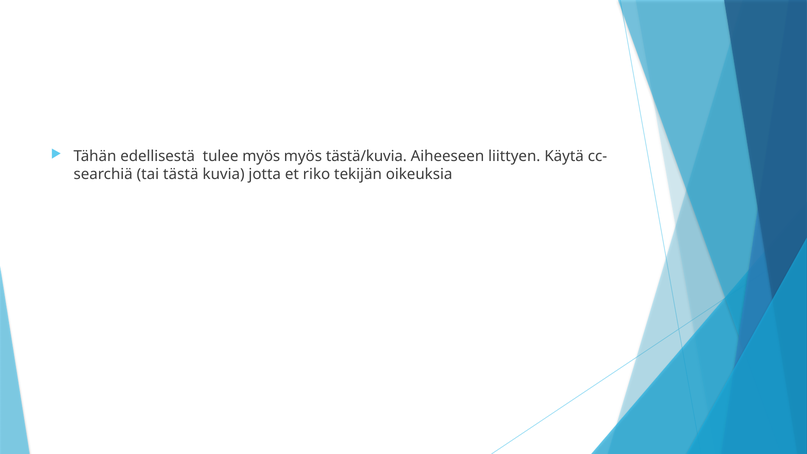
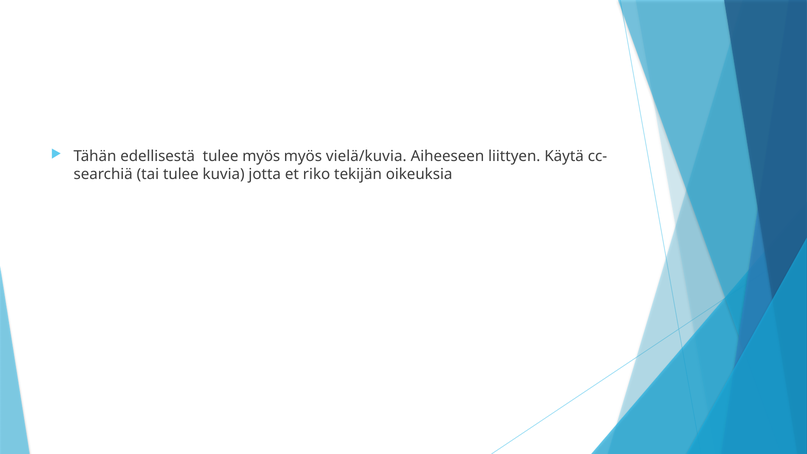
tästä/kuvia: tästä/kuvia -> vielä/kuvia
tai tästä: tästä -> tulee
